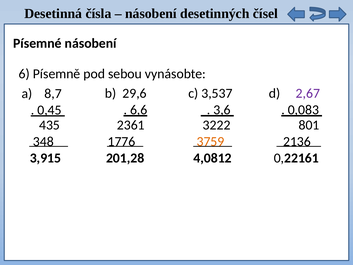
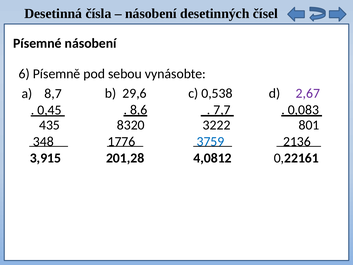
3,537: 3,537 -> 0,538
6,6: 6,6 -> 8,6
3,6: 3,6 -> 7,7
2361: 2361 -> 8320
3759 colour: orange -> blue
